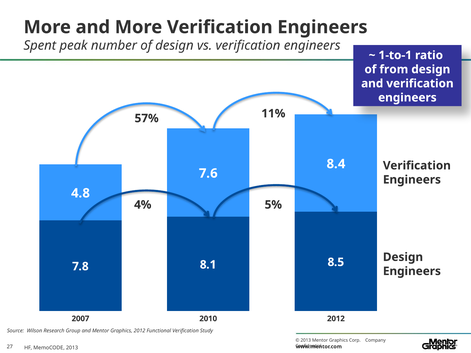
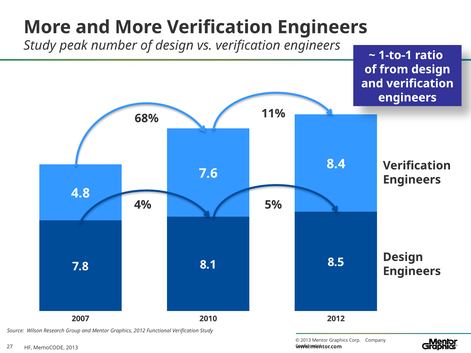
Spent at (40, 46): Spent -> Study
57%: 57% -> 68%
